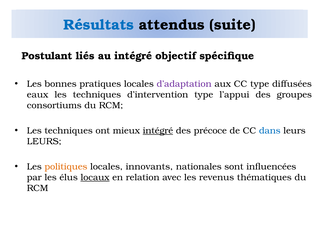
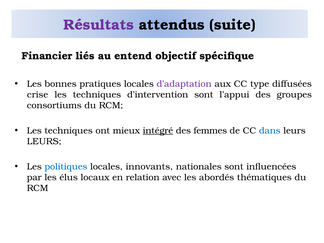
Résultats colour: blue -> purple
Postulant: Postulant -> Financier
au intégré: intégré -> entend
eaux: eaux -> crise
d’intervention type: type -> sont
précoce: précoce -> femmes
politiques colour: orange -> blue
locaux underline: present -> none
revenus: revenus -> abordés
